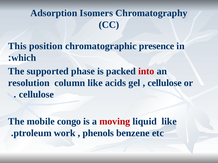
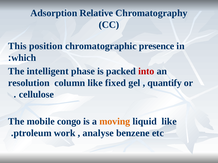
Isomers: Isomers -> Relative
supported: supported -> intelligent
acids: acids -> fixed
cellulose at (165, 83): cellulose -> quantify
moving colour: red -> orange
phenols: phenols -> analyse
